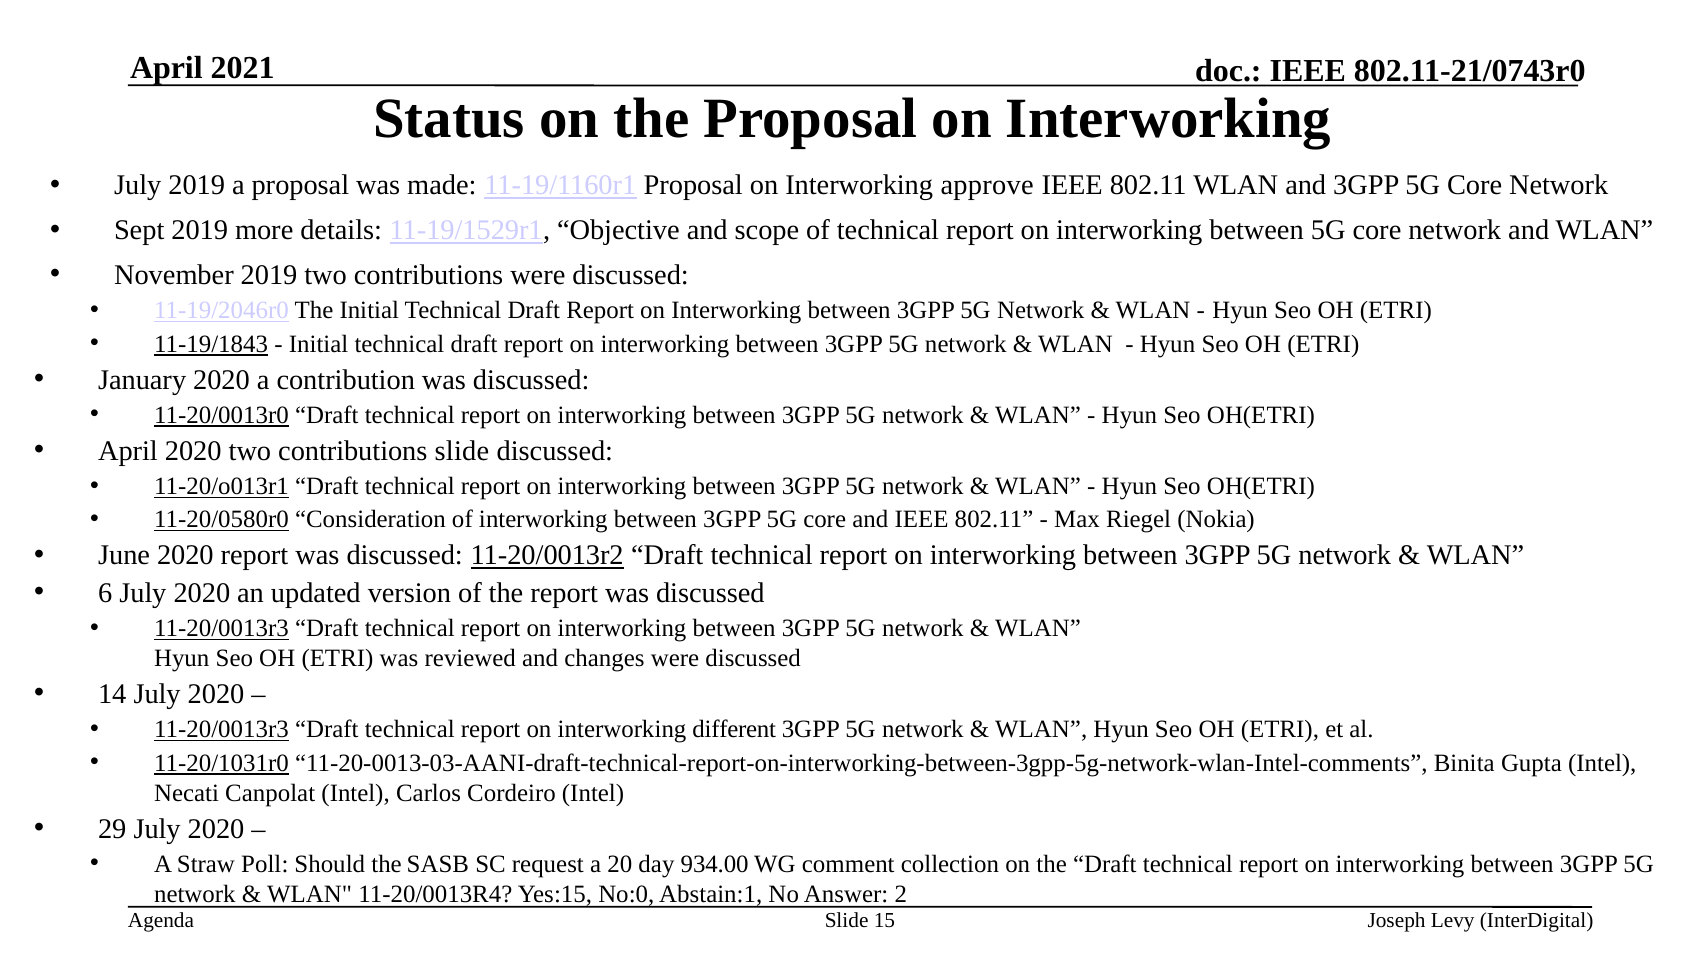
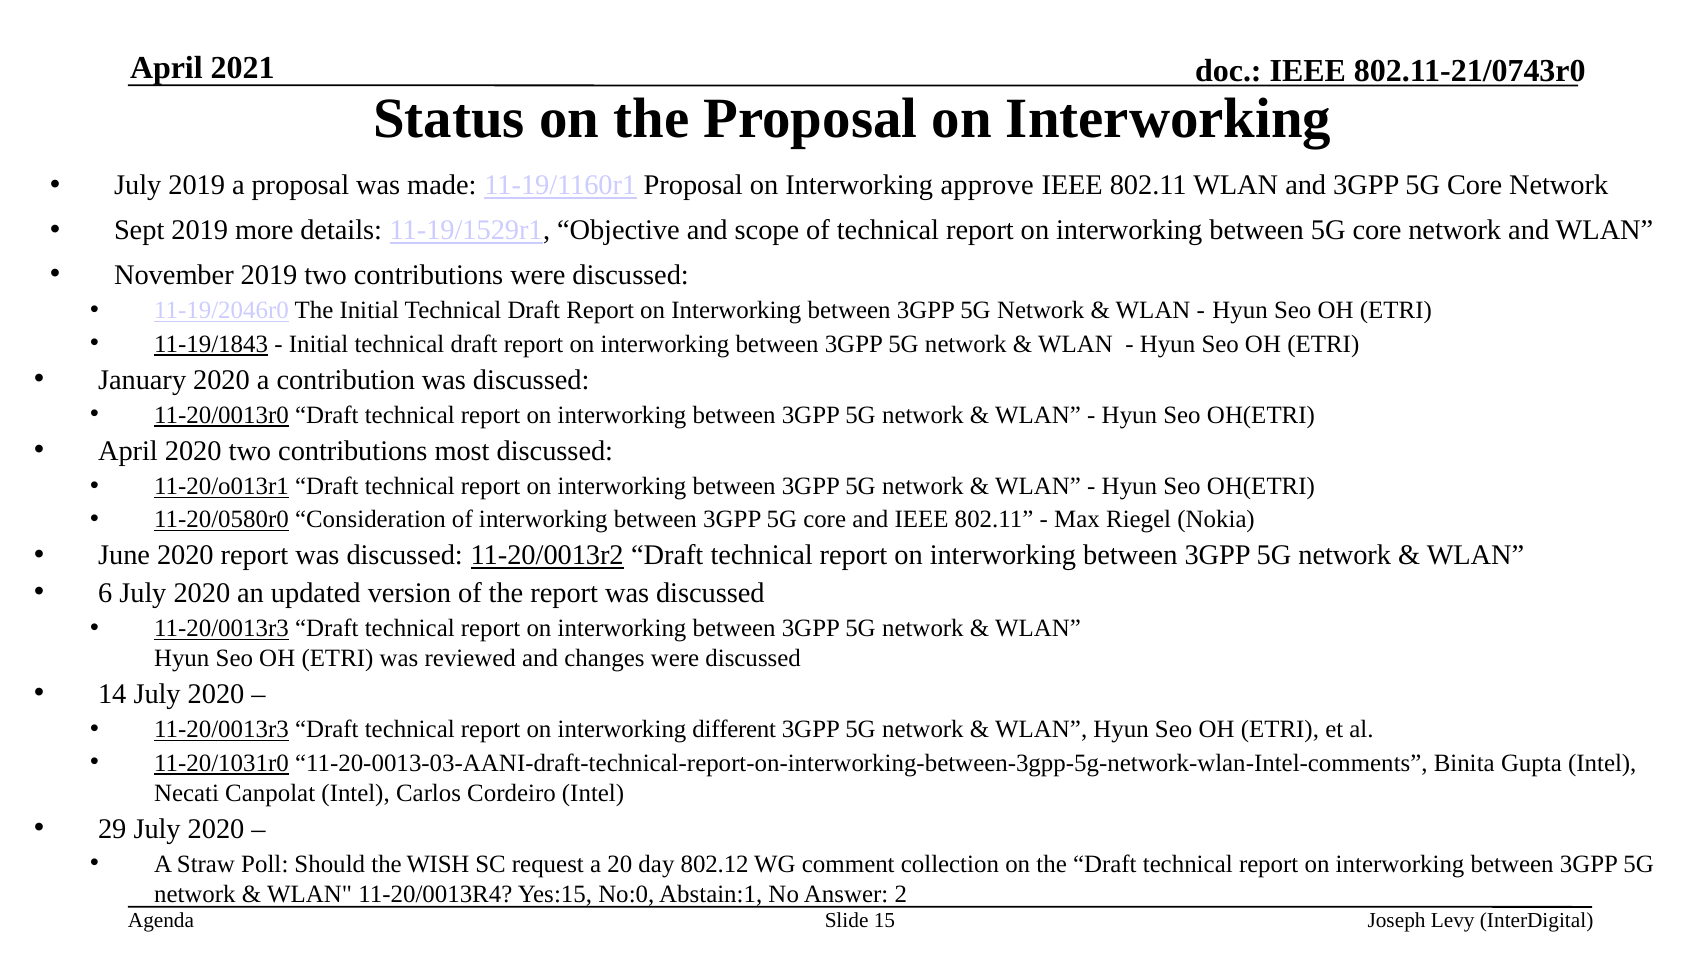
contributions slide: slide -> most
SASB: SASB -> WISH
934.00: 934.00 -> 802.12
